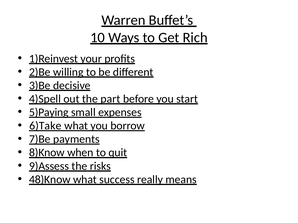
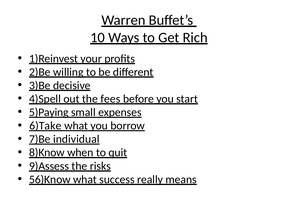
part: part -> fees
payments: payments -> individual
48)Know: 48)Know -> 56)Know
